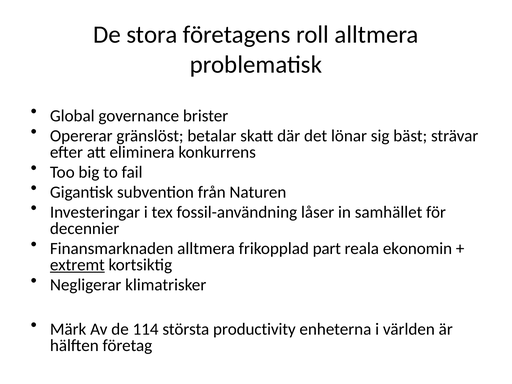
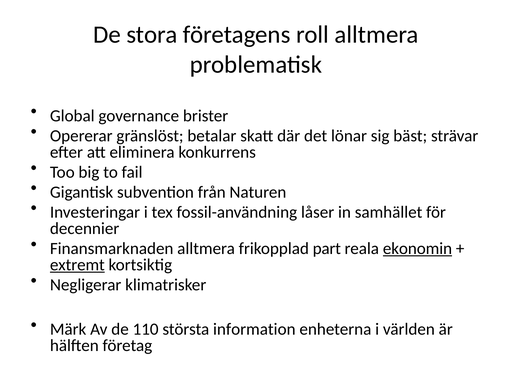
ekonomin underline: none -> present
114: 114 -> 110
productivity: productivity -> information
